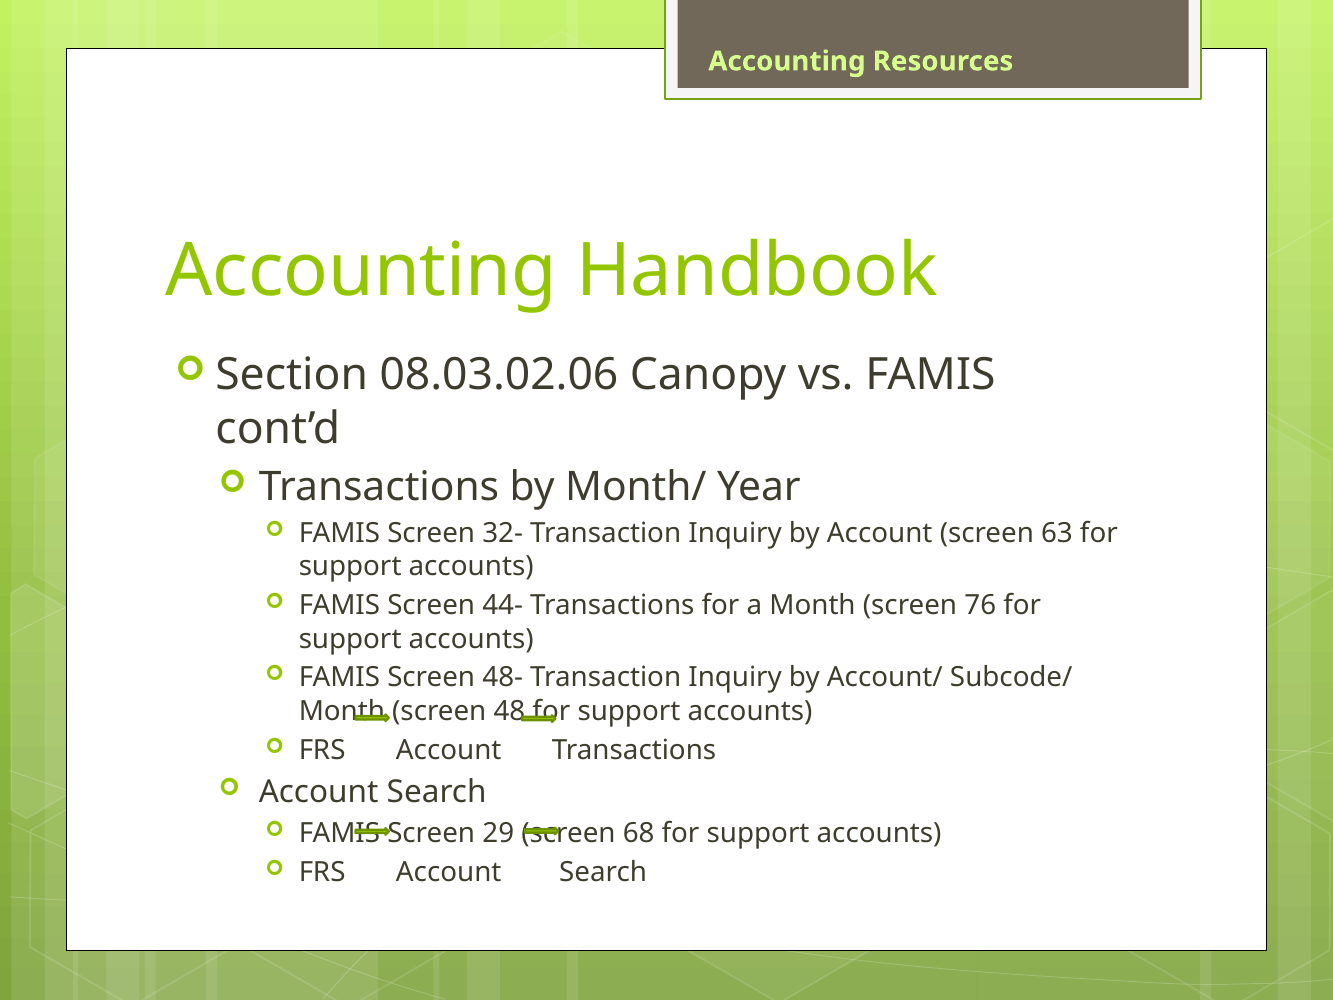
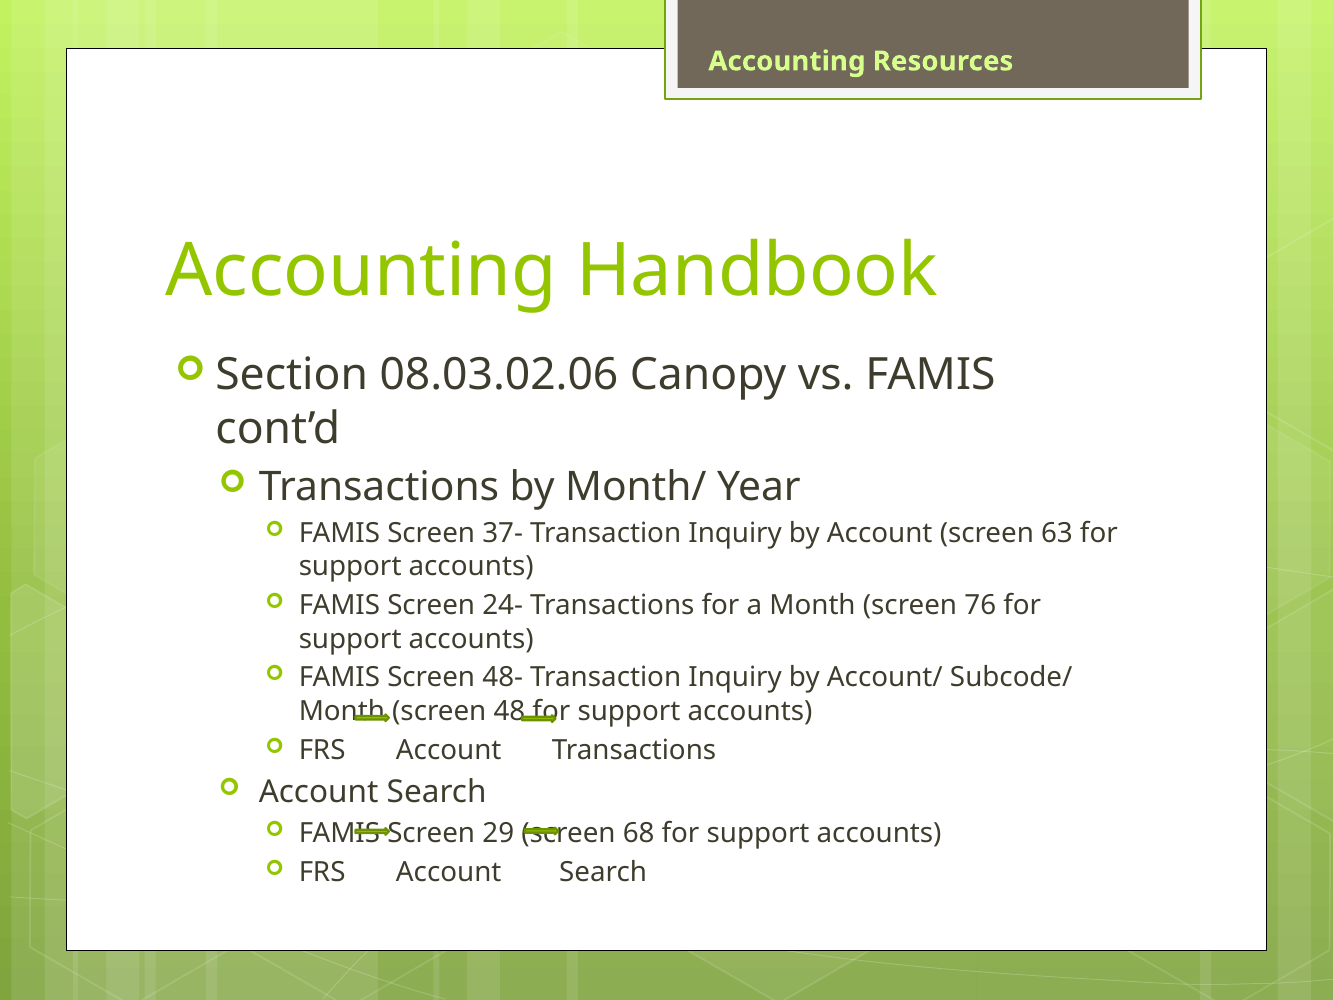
32-: 32- -> 37-
44-: 44- -> 24-
